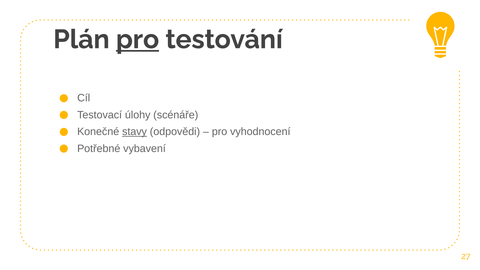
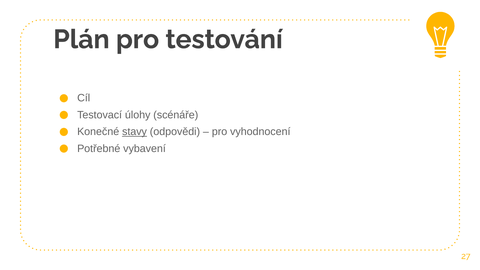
pro at (138, 39) underline: present -> none
